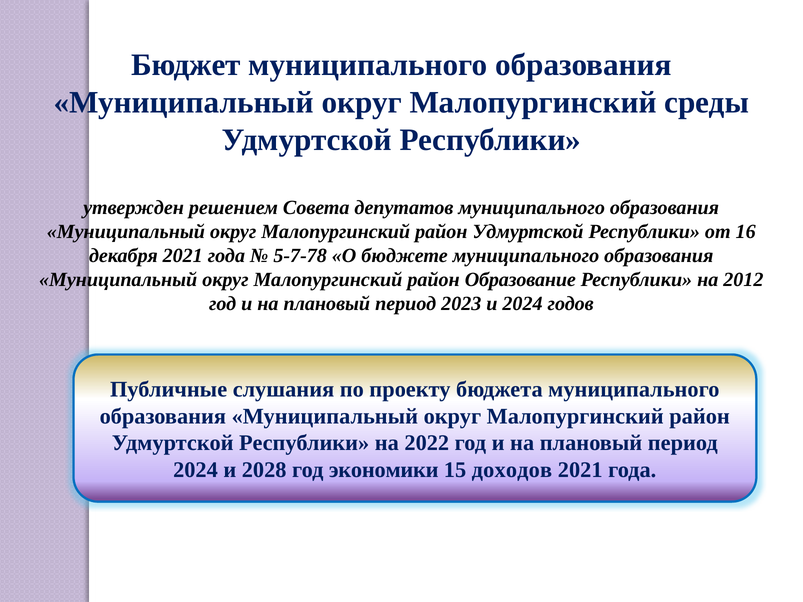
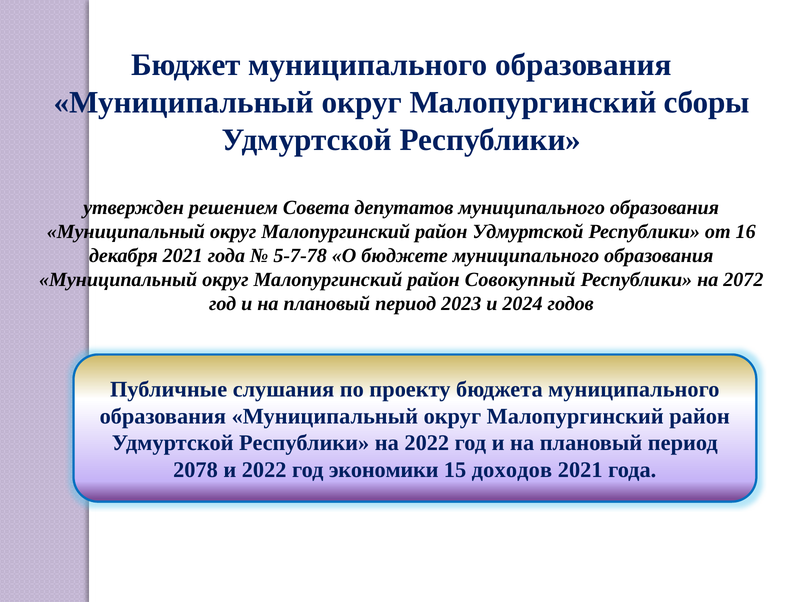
среды: среды -> сборы
Образование: Образование -> Совокупный
2012: 2012 -> 2072
2024 at (195, 470): 2024 -> 2078
и 2028: 2028 -> 2022
